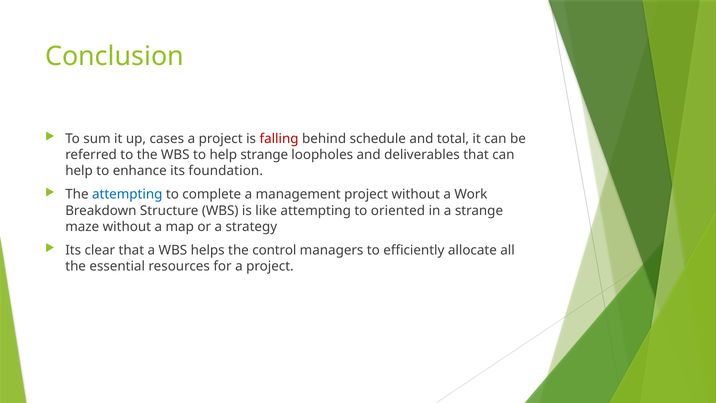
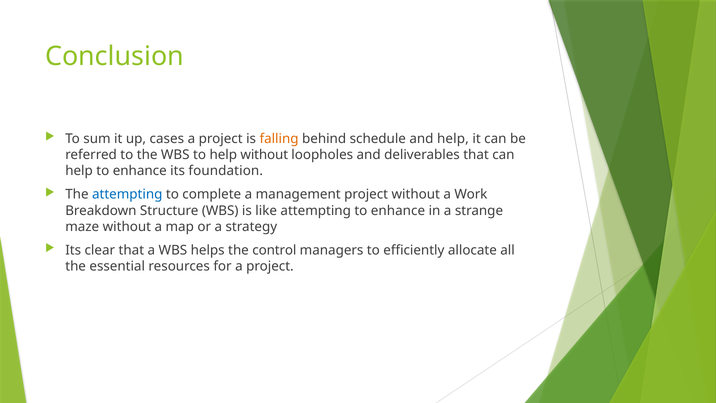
falling colour: red -> orange
and total: total -> help
help strange: strange -> without
attempting to oriented: oriented -> enhance
